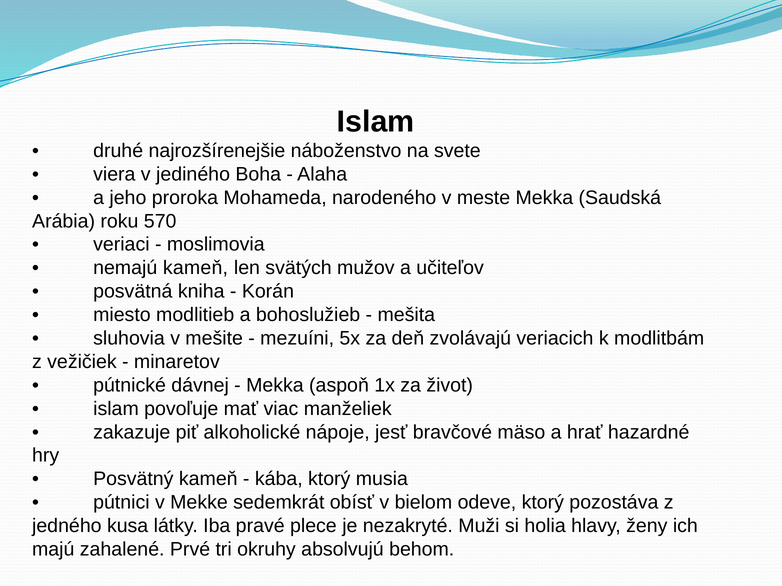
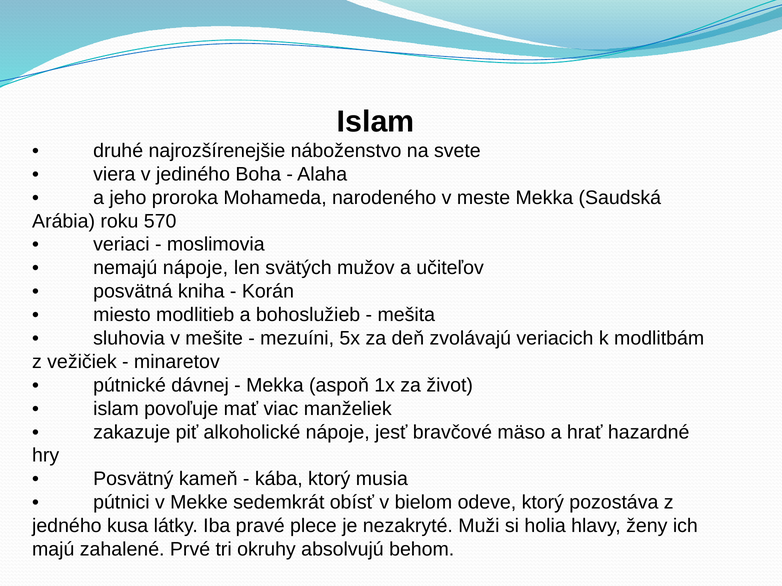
nemajú kameň: kameň -> nápoje
